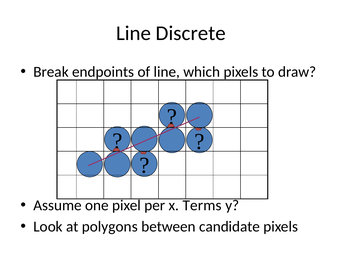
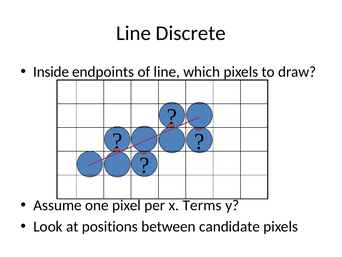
Break: Break -> Inside
polygons: polygons -> positions
